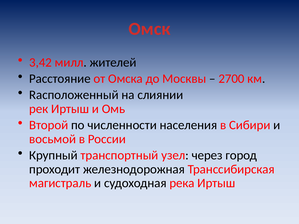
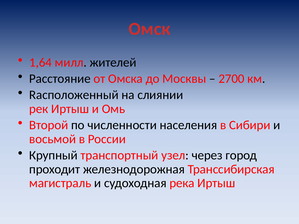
3,42: 3,42 -> 1,64
